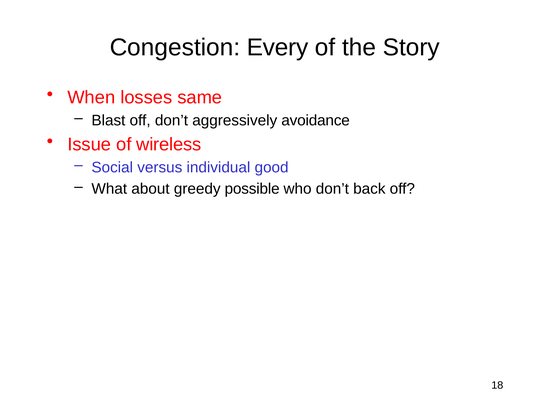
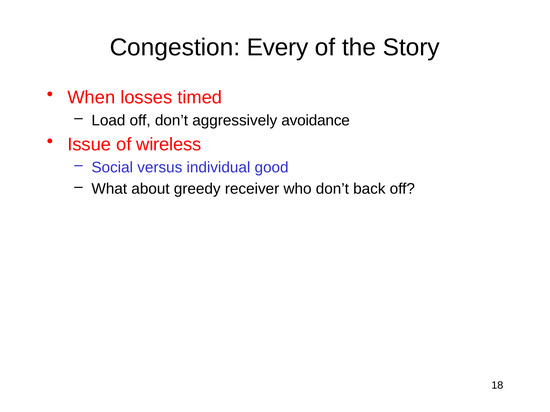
same: same -> timed
Blast: Blast -> Load
possible: possible -> receiver
